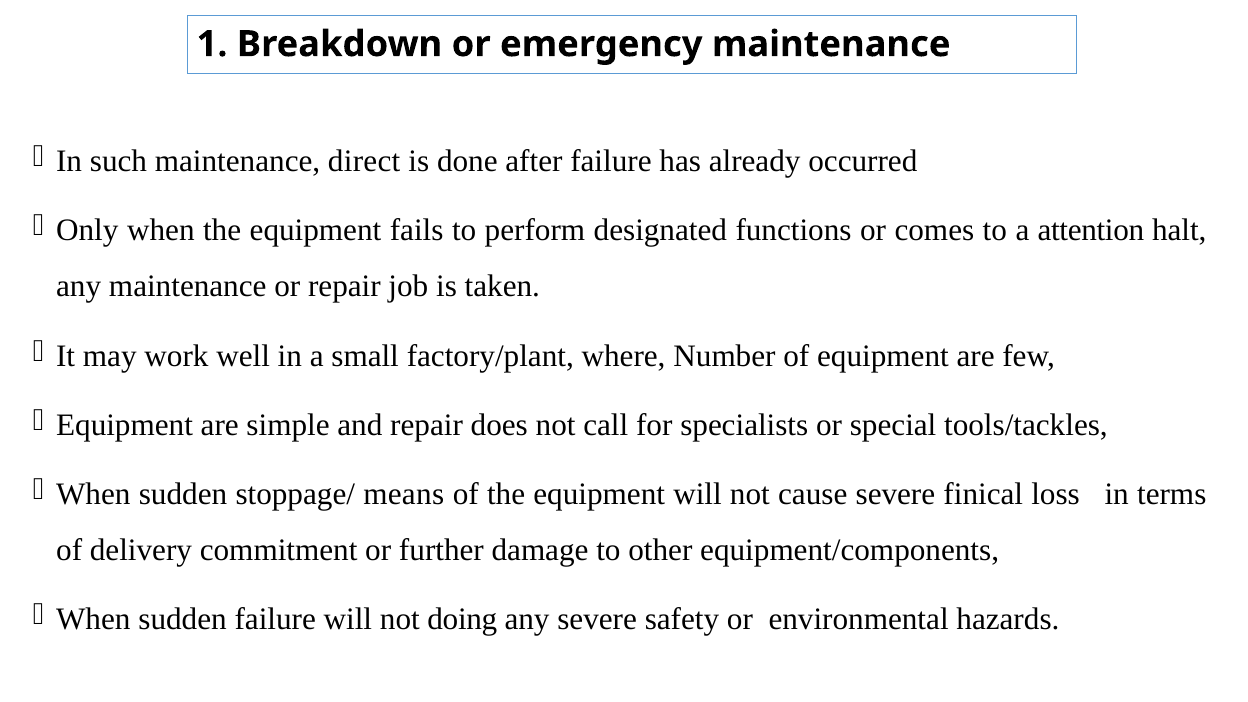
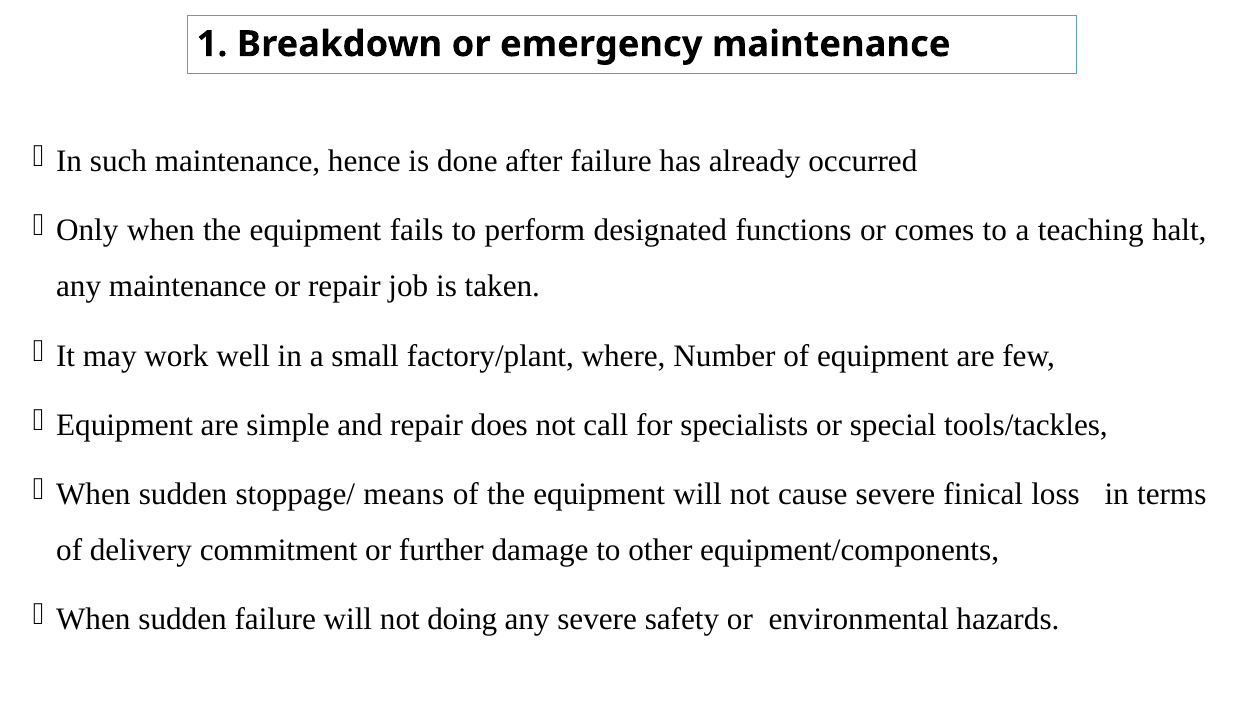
direct: direct -> hence
attention: attention -> teaching
